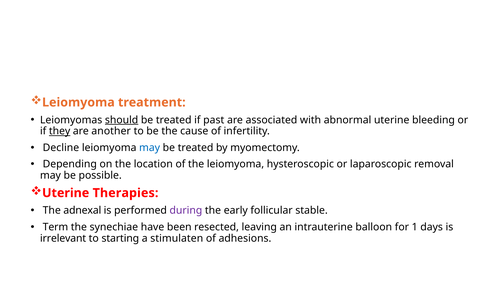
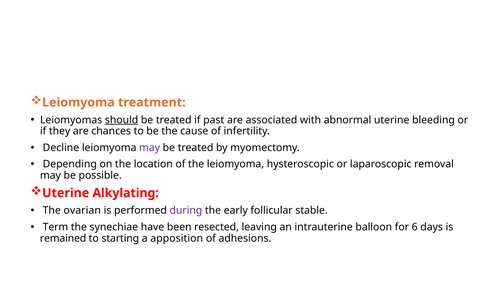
they underline: present -> none
another: another -> chances
may at (150, 148) colour: blue -> purple
Therapies: Therapies -> Alkylating
adnexal: adnexal -> ovarian
1: 1 -> 6
irrelevant: irrelevant -> remained
stimulaten: stimulaten -> apposition
